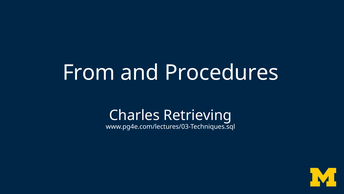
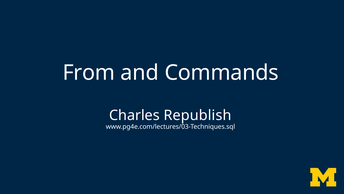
Procedures: Procedures -> Commands
Retrieving: Retrieving -> Republish
